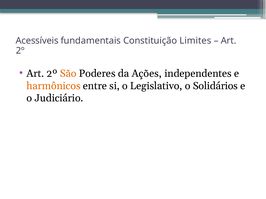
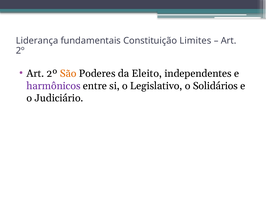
Acessíveis: Acessíveis -> Liderança
Ações: Ações -> Eleito
harmônicos colour: orange -> purple
